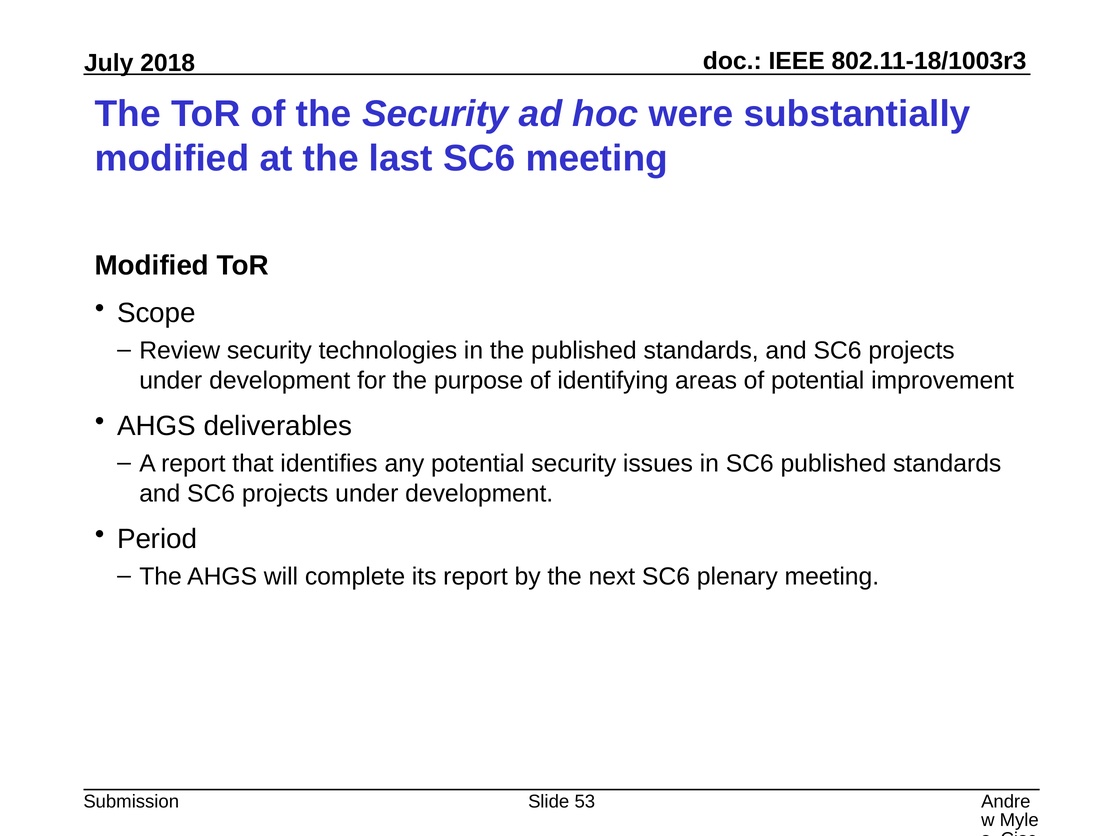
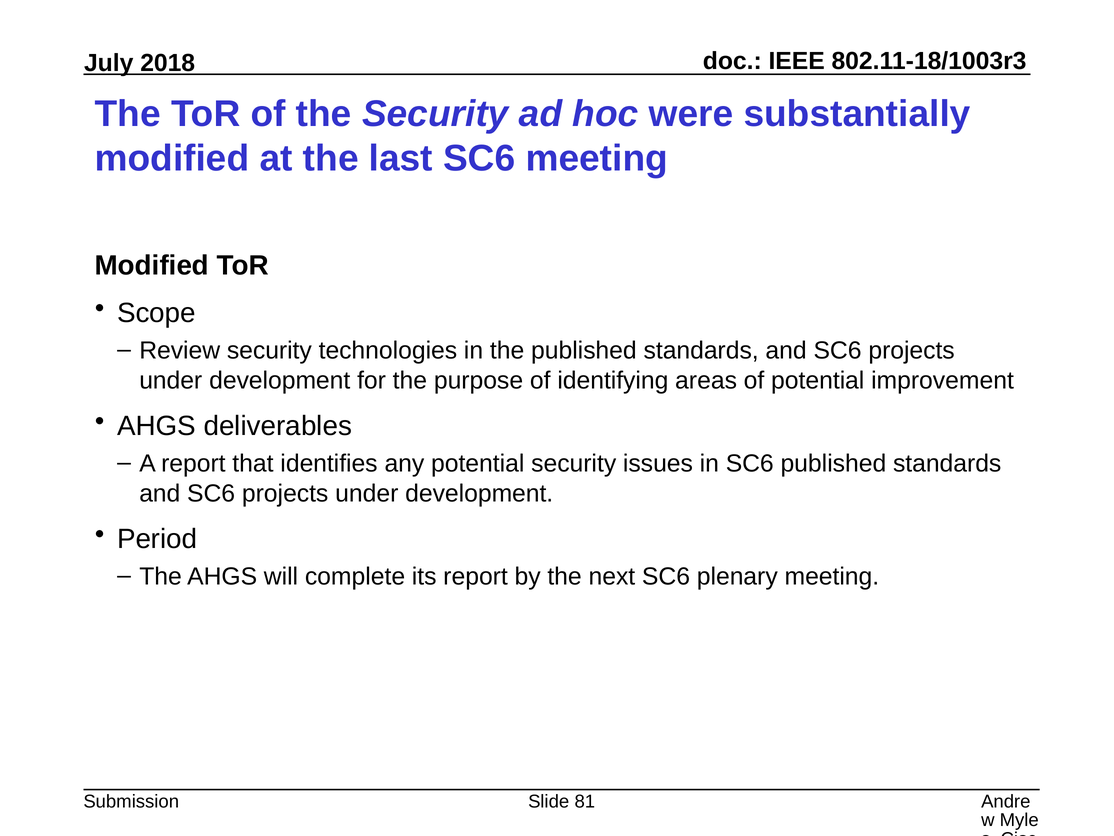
53: 53 -> 81
